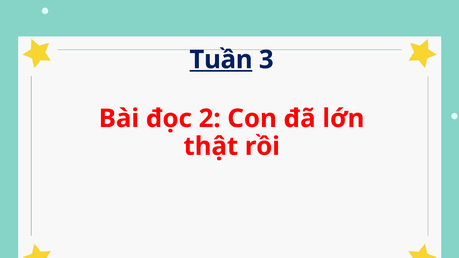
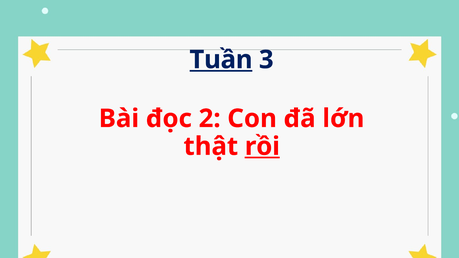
rồi underline: none -> present
